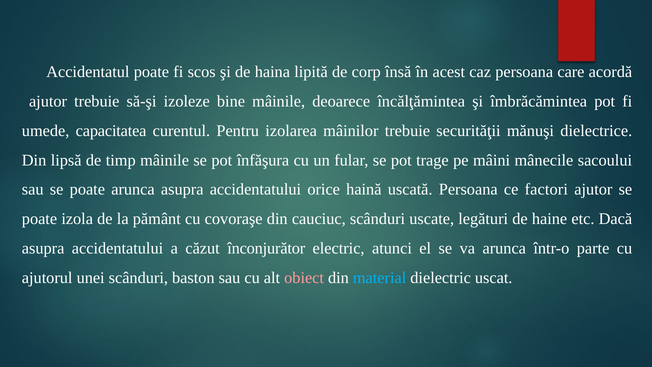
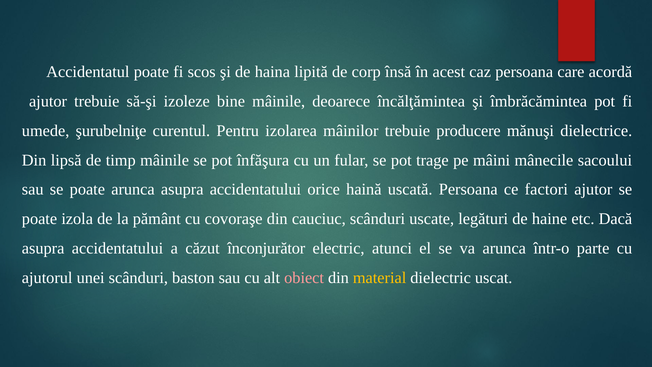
capacitatea: capacitatea -> şurubelniţe
securităţii: securităţii -> producere
material colour: light blue -> yellow
